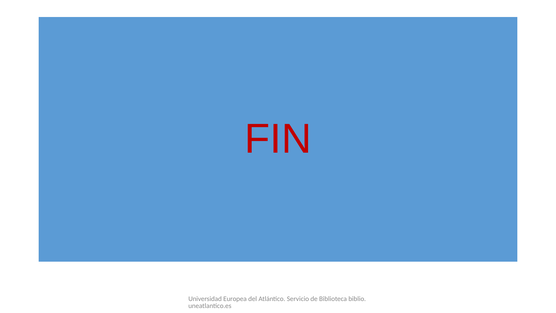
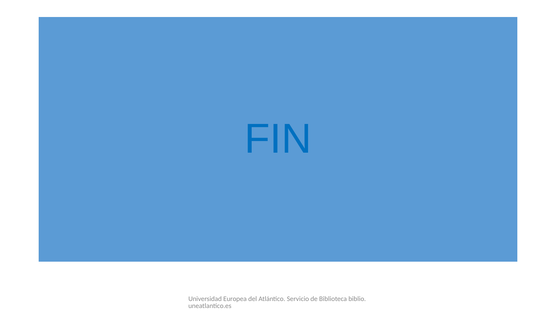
FIN colour: red -> blue
